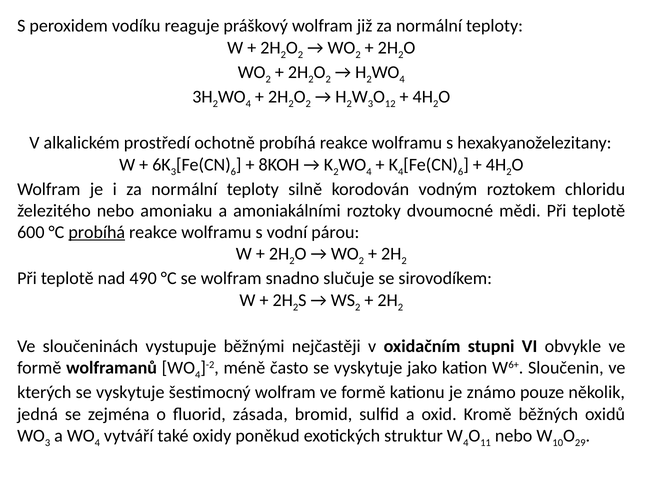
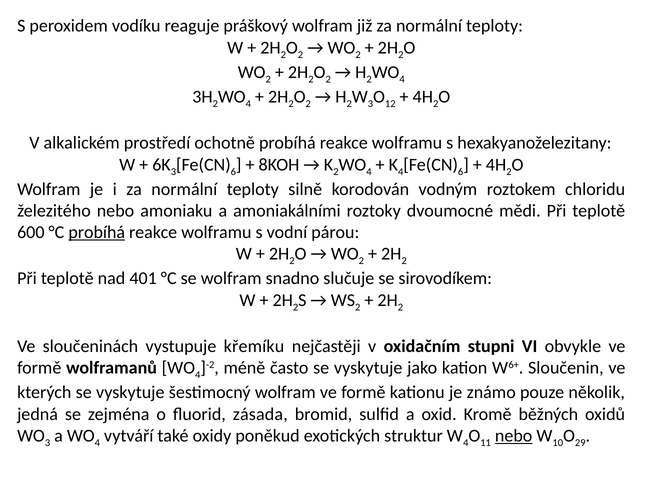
490: 490 -> 401
běžnými: běžnými -> křemíku
nebo at (514, 436) underline: none -> present
